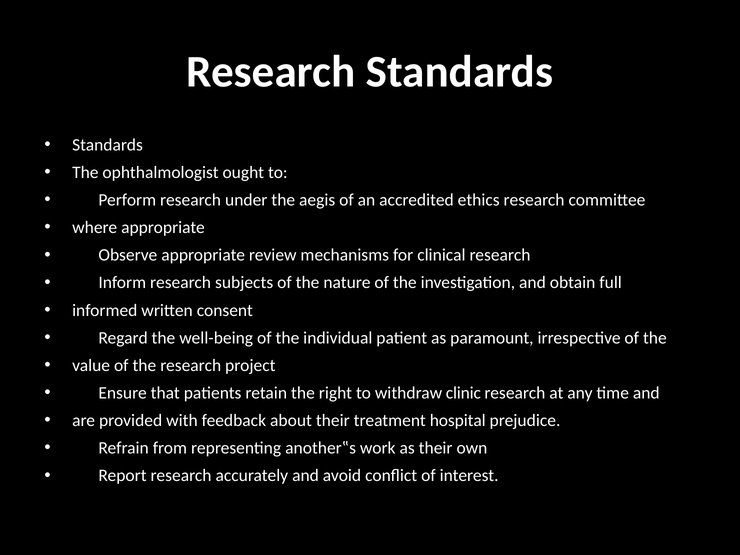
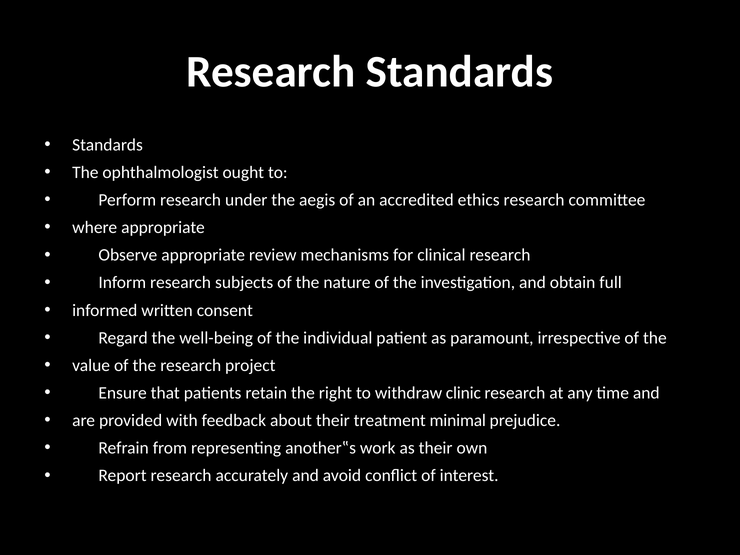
hospital: hospital -> minimal
